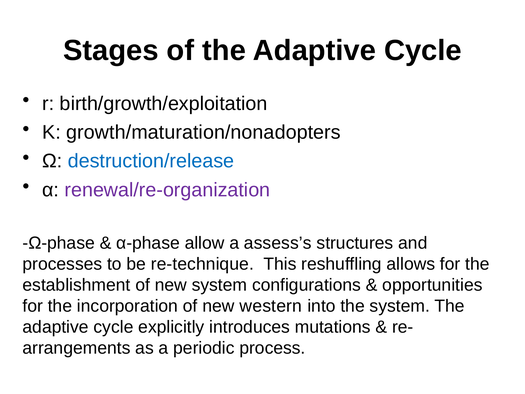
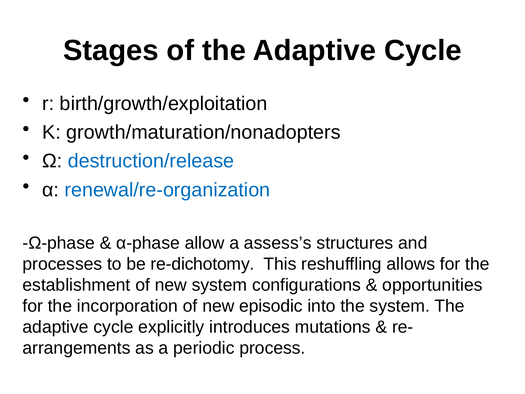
renewal/re-organization colour: purple -> blue
re-technique: re-technique -> re-dichotomy
western: western -> episodic
